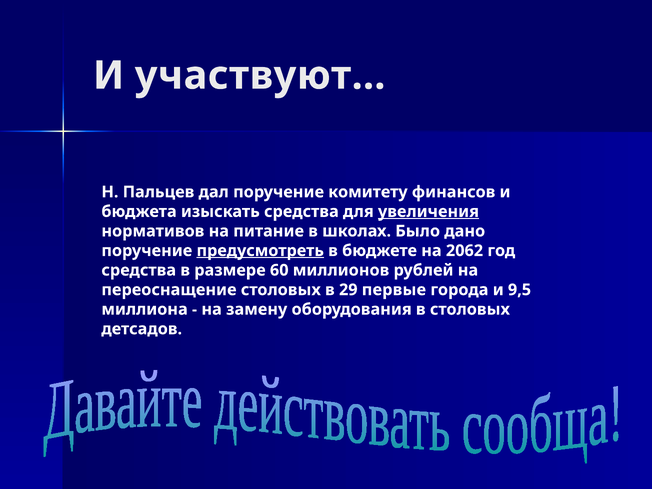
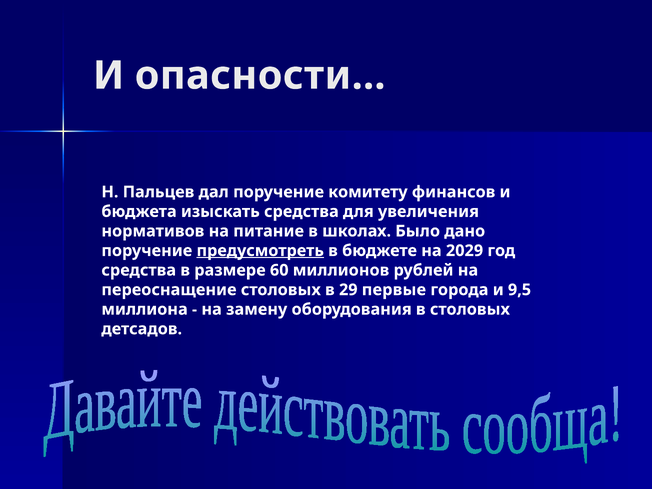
участвуют…: участвуют… -> опасности…
увеличения underline: present -> none
2062: 2062 -> 2029
